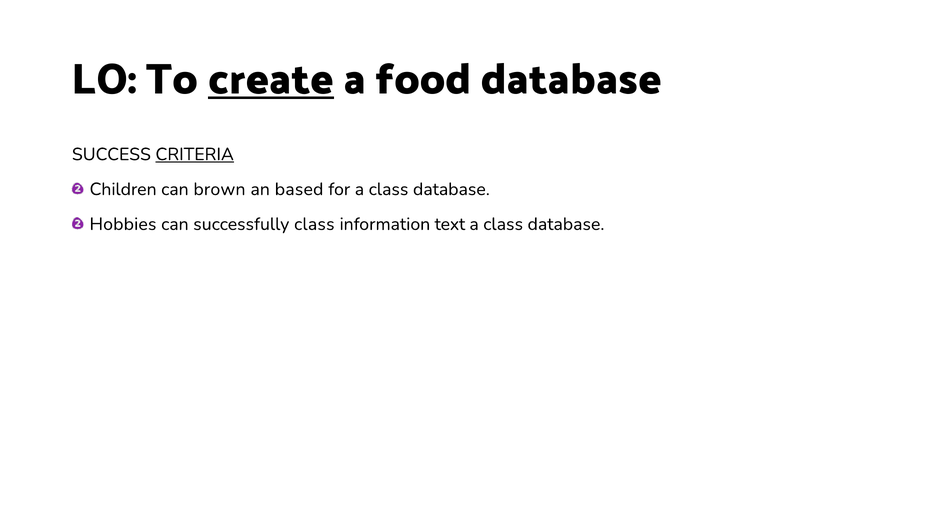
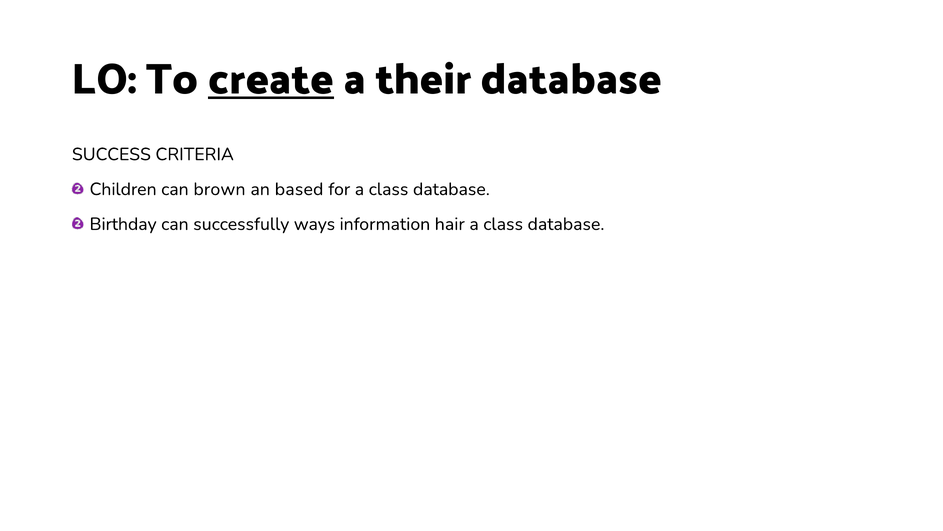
food: food -> their
CRITERIA underline: present -> none
Hobbies: Hobbies -> Birthday
successfully class: class -> ways
text: text -> hair
